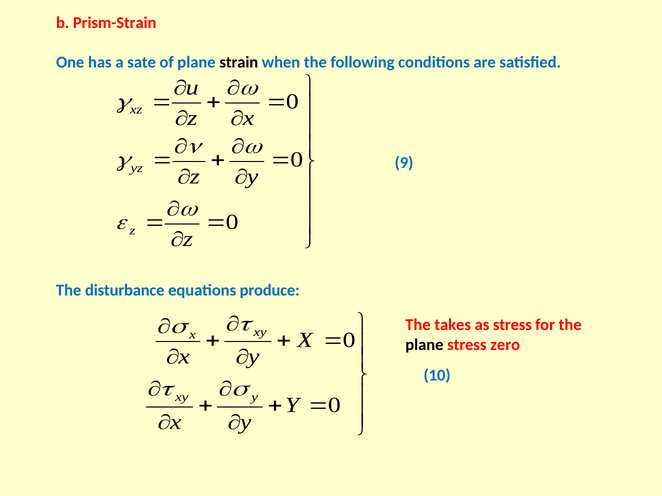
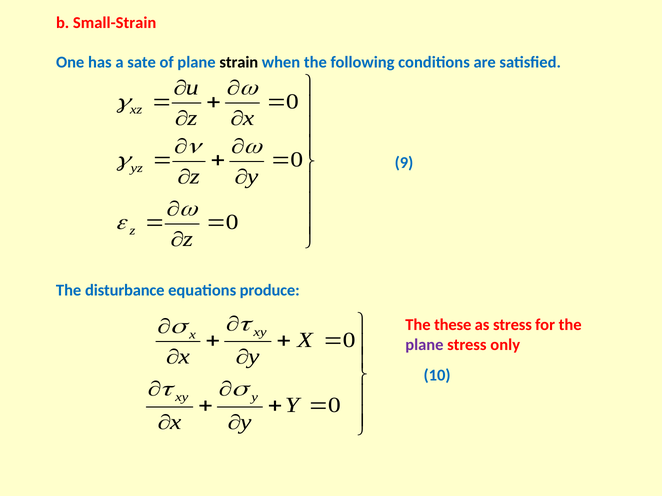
Prism-Strain: Prism-Strain -> Small-Strain
takes: takes -> these
plane at (424, 345) colour: black -> purple
zero: zero -> only
